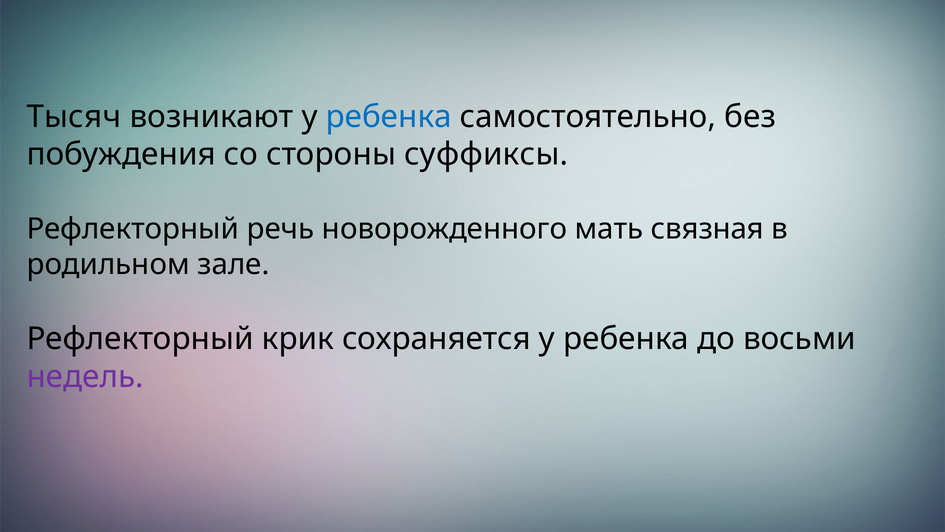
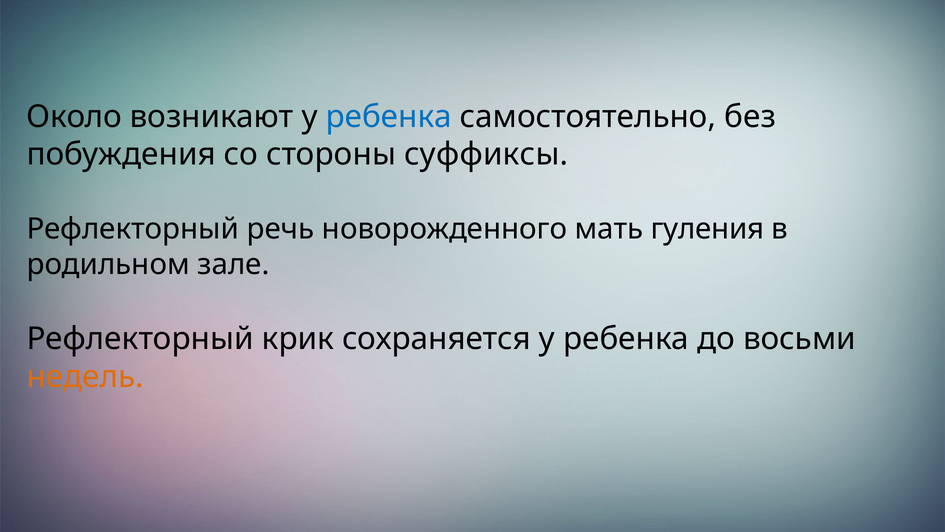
Тысяч: Тысяч -> Около
связная: связная -> гуления
недель colour: purple -> orange
